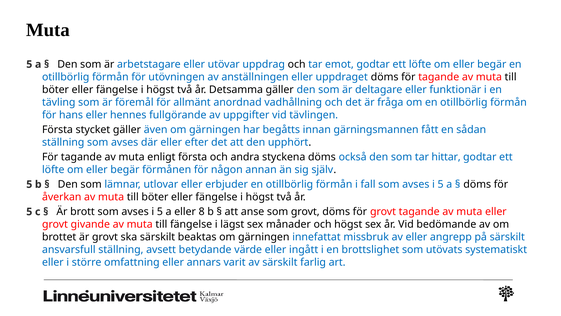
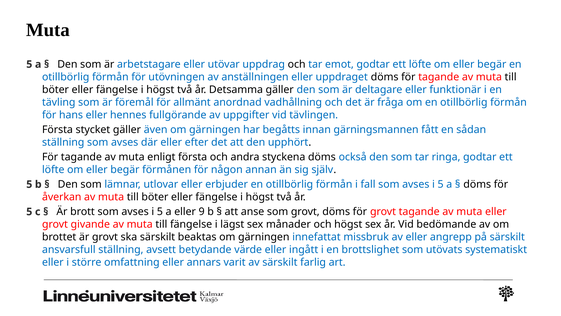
hittar: hittar -> ringa
8: 8 -> 9
